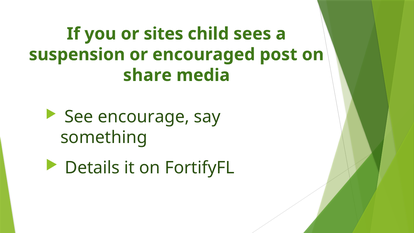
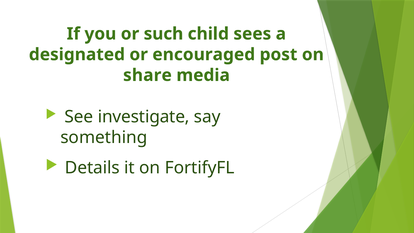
sites: sites -> such
suspension: suspension -> designated
encourage: encourage -> investigate
